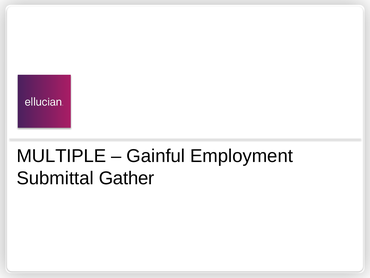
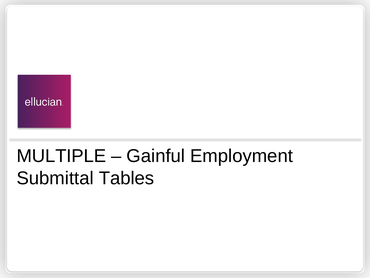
Gather: Gather -> Tables
